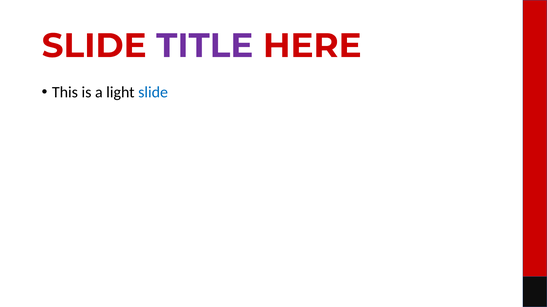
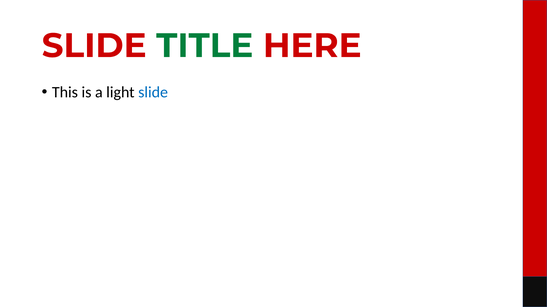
TITLE colour: purple -> green
